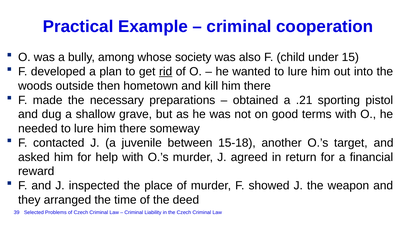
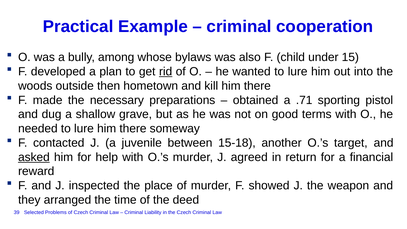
society: society -> bylaws
.21: .21 -> .71
asked underline: none -> present
